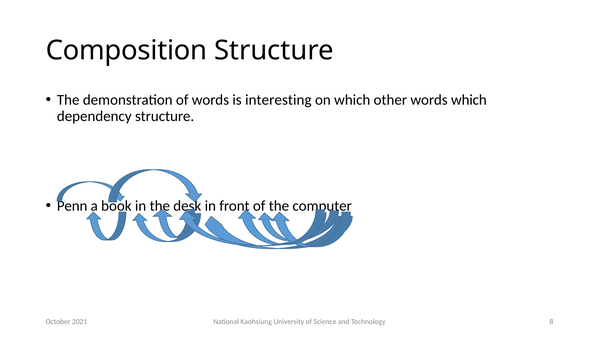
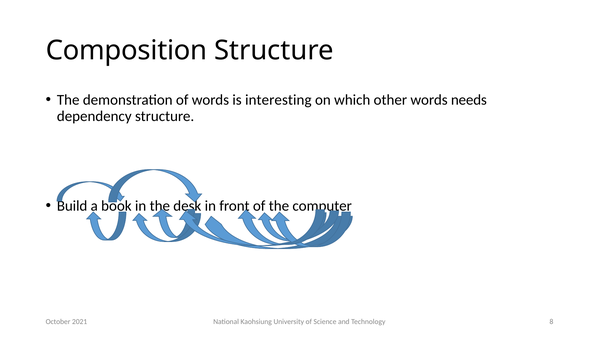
words which: which -> needs
Penn: Penn -> Build
